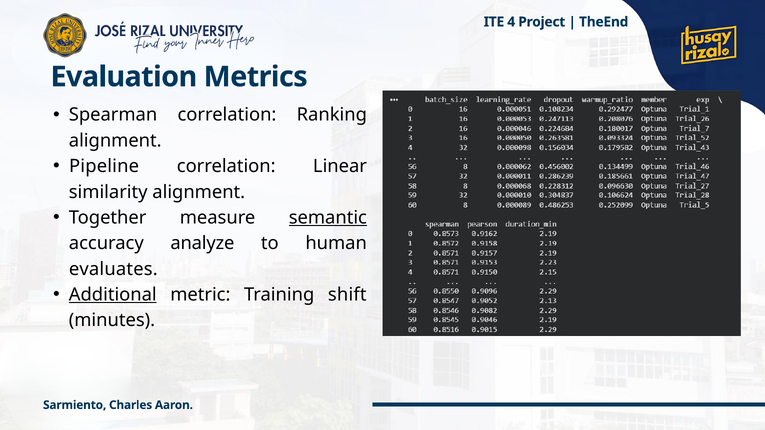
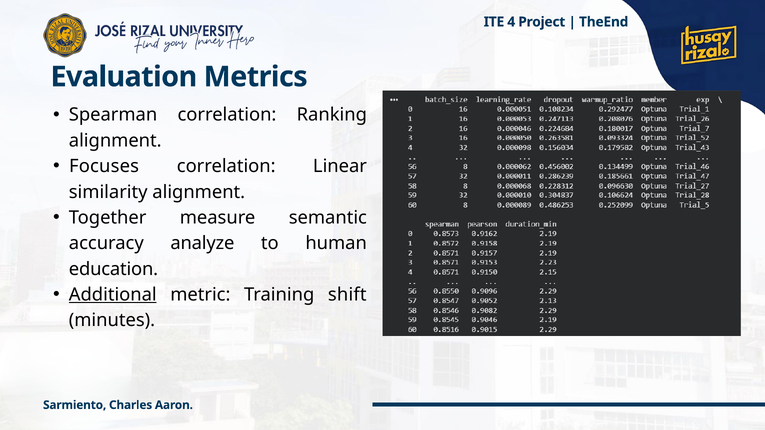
Pipeline: Pipeline -> Focuses
semantic underline: present -> none
evaluates: evaluates -> education
